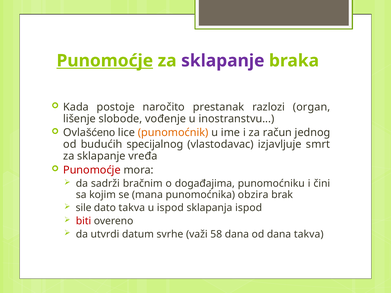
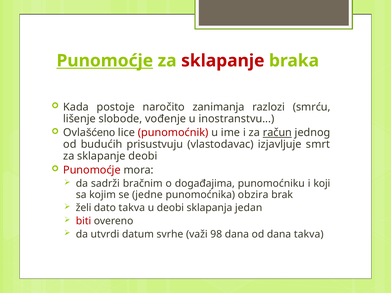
sklapanje at (223, 61) colour: purple -> red
prestanak: prestanak -> zanimanja
organ: organ -> smrću
punomoćnik colour: orange -> red
račun underline: none -> present
specijalnog: specijalnog -> prisustvuju
sklapanje vređa: vređa -> deobi
čini: čini -> koji
mana: mana -> jedne
sile: sile -> želi
u ispod: ispod -> deobi
sklapanja ispod: ispod -> jedan
58: 58 -> 98
